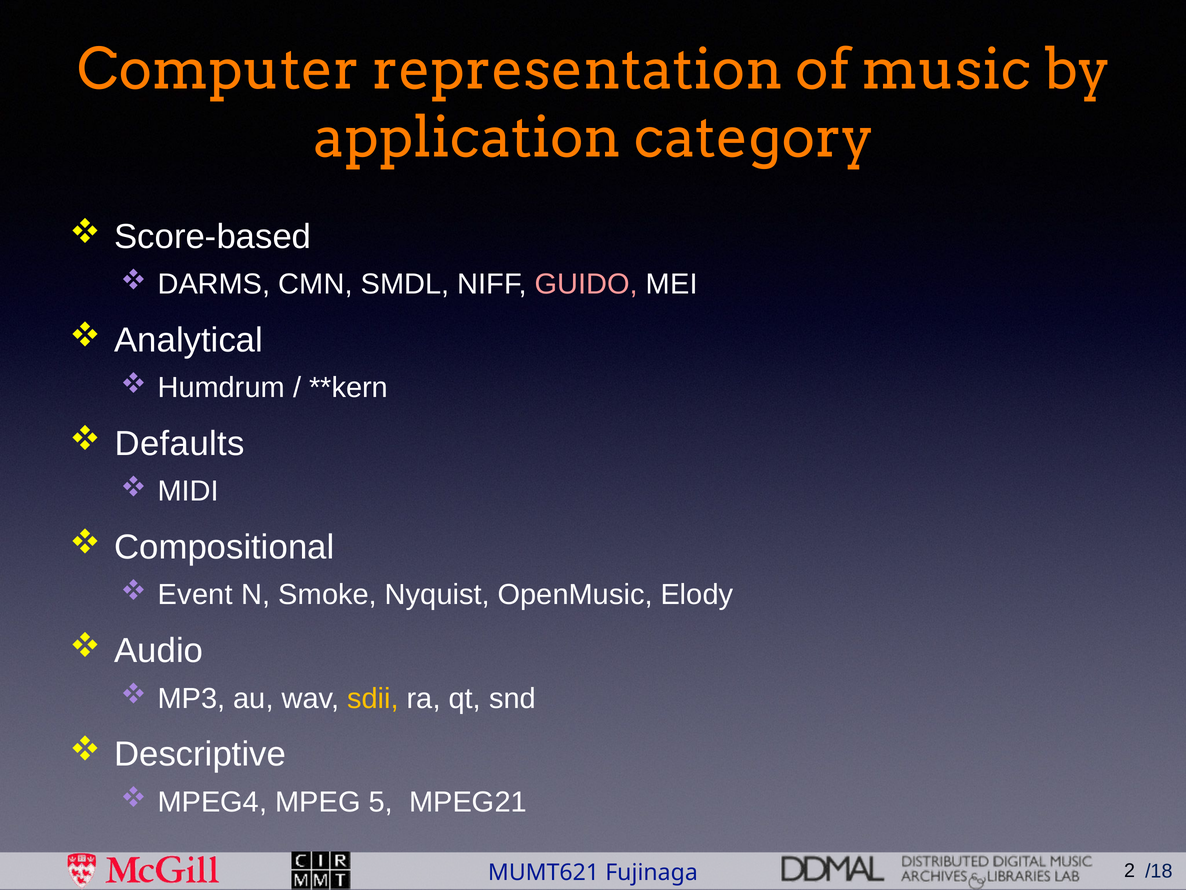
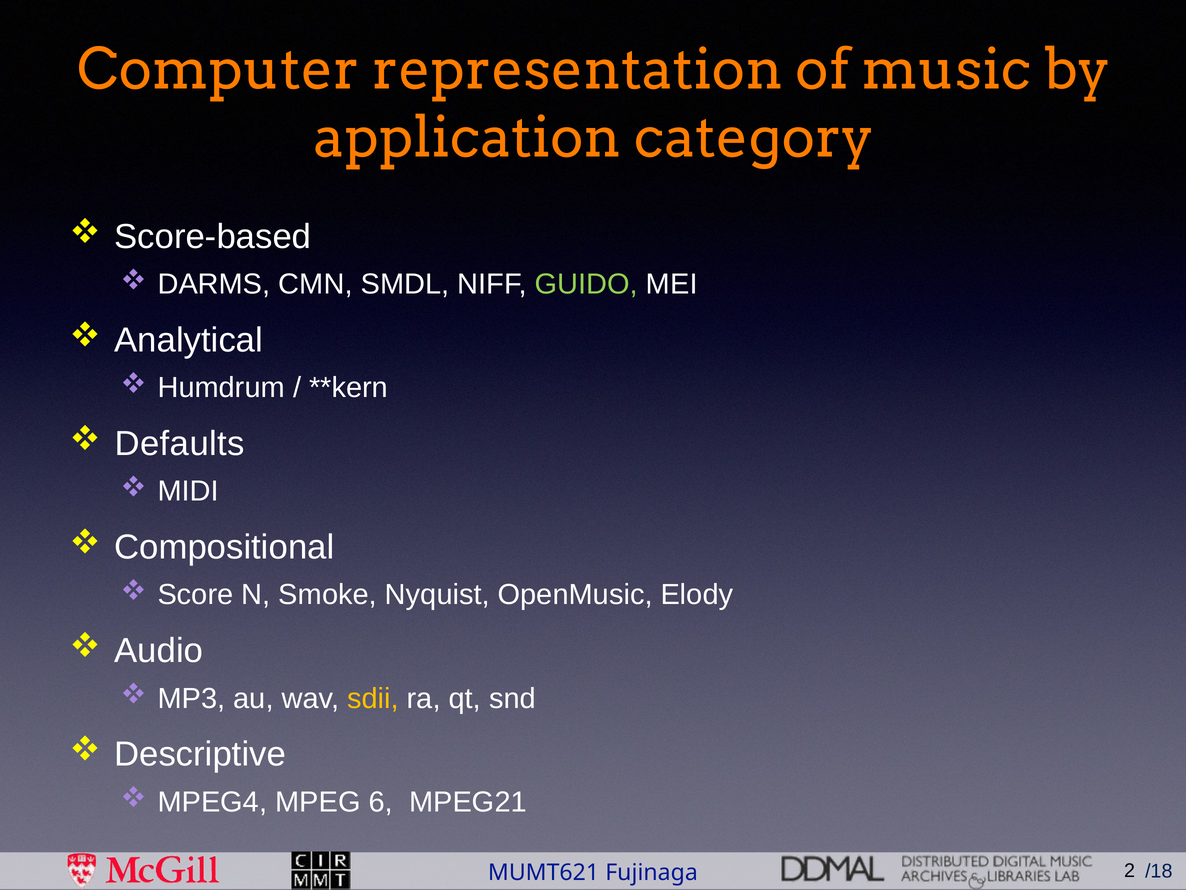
GUIDO colour: pink -> light green
Event: Event -> Score
5: 5 -> 6
